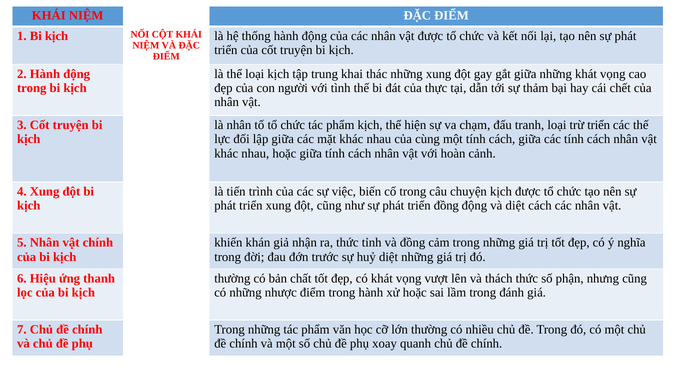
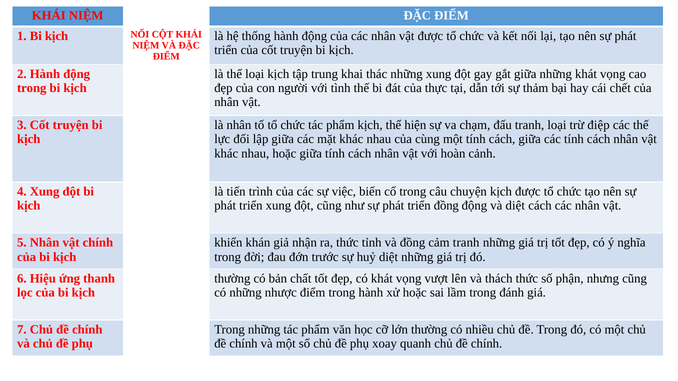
trừ triển: triển -> điệp
cảm trong: trong -> tranh
